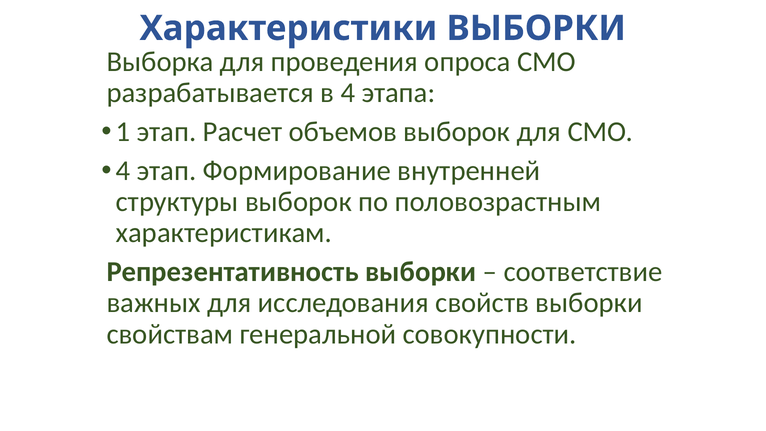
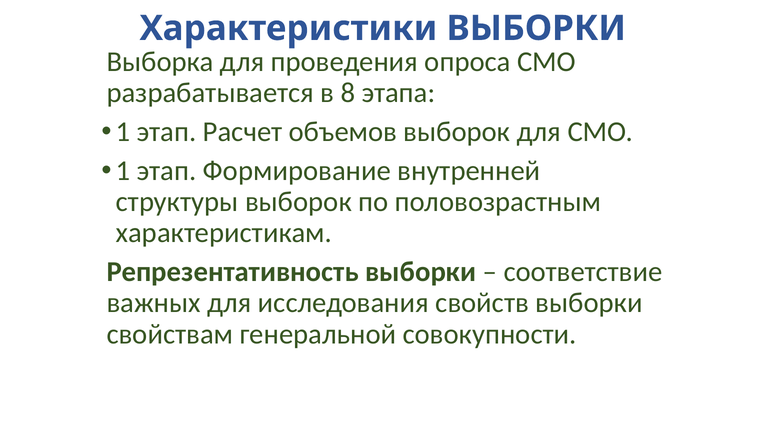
в 4: 4 -> 8
4 at (123, 171): 4 -> 1
